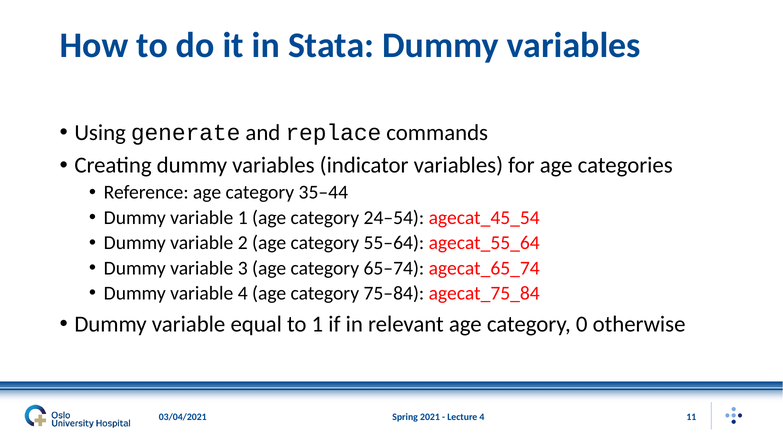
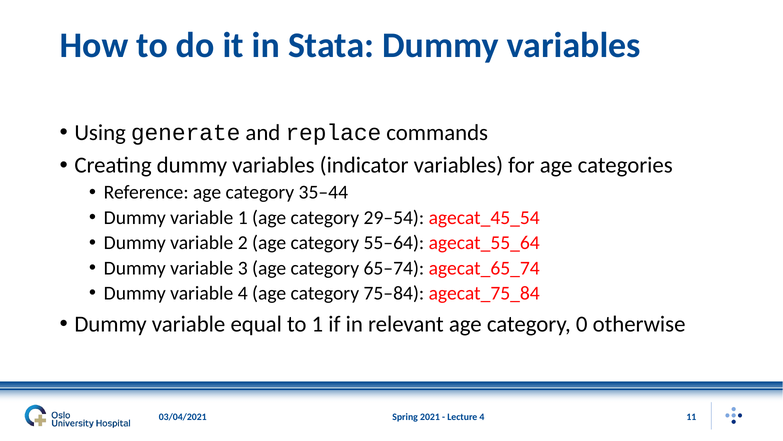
24–54: 24–54 -> 29–54
